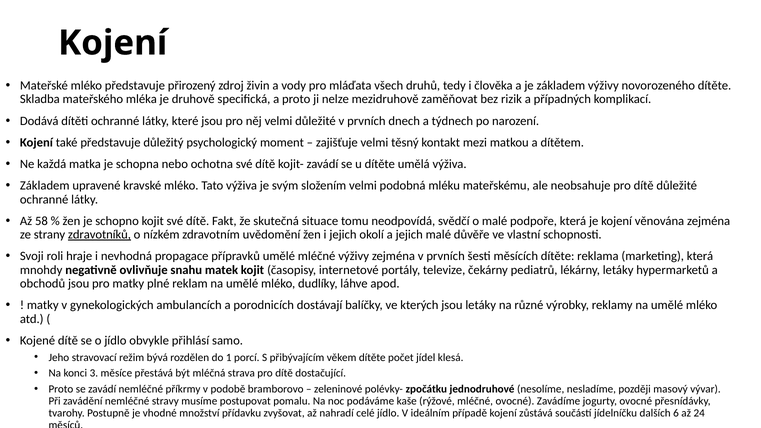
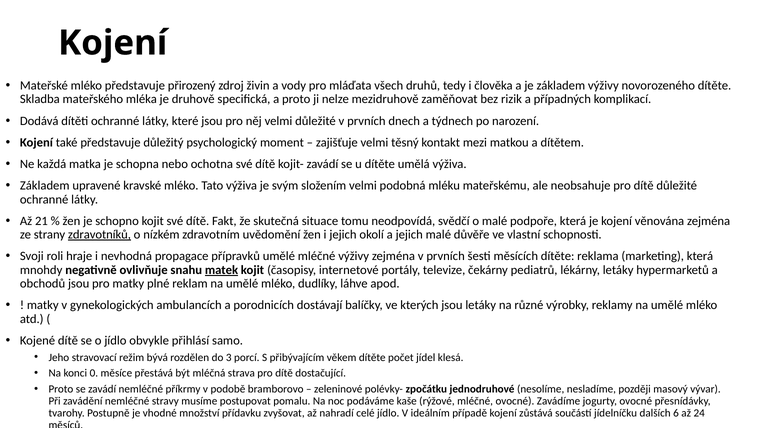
58: 58 -> 21
matek underline: none -> present
1: 1 -> 3
3: 3 -> 0
